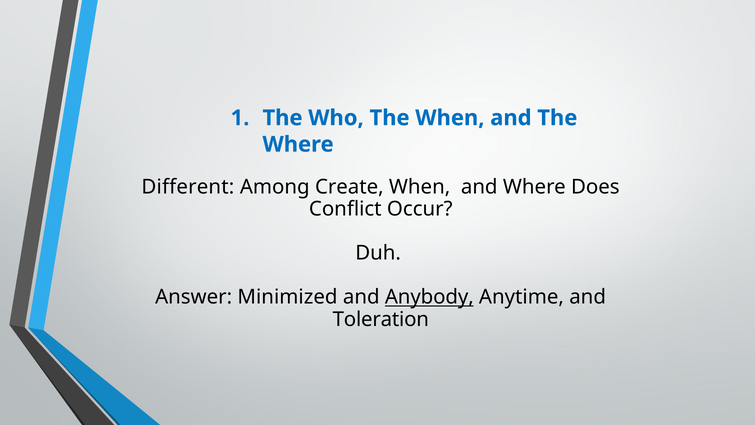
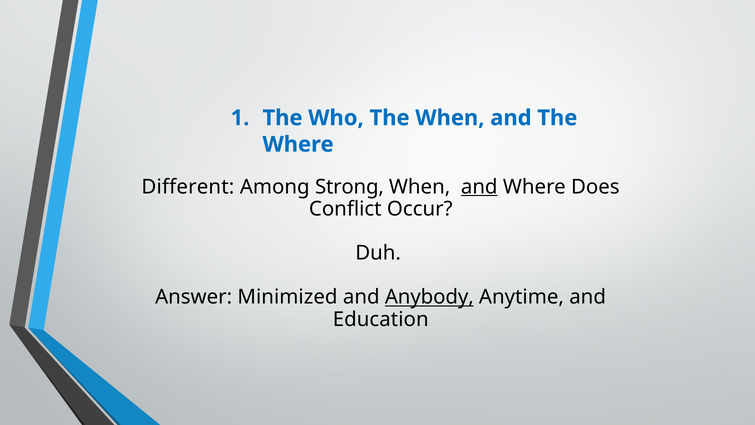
Create: Create -> Strong
and at (479, 187) underline: none -> present
Toleration: Toleration -> Education
